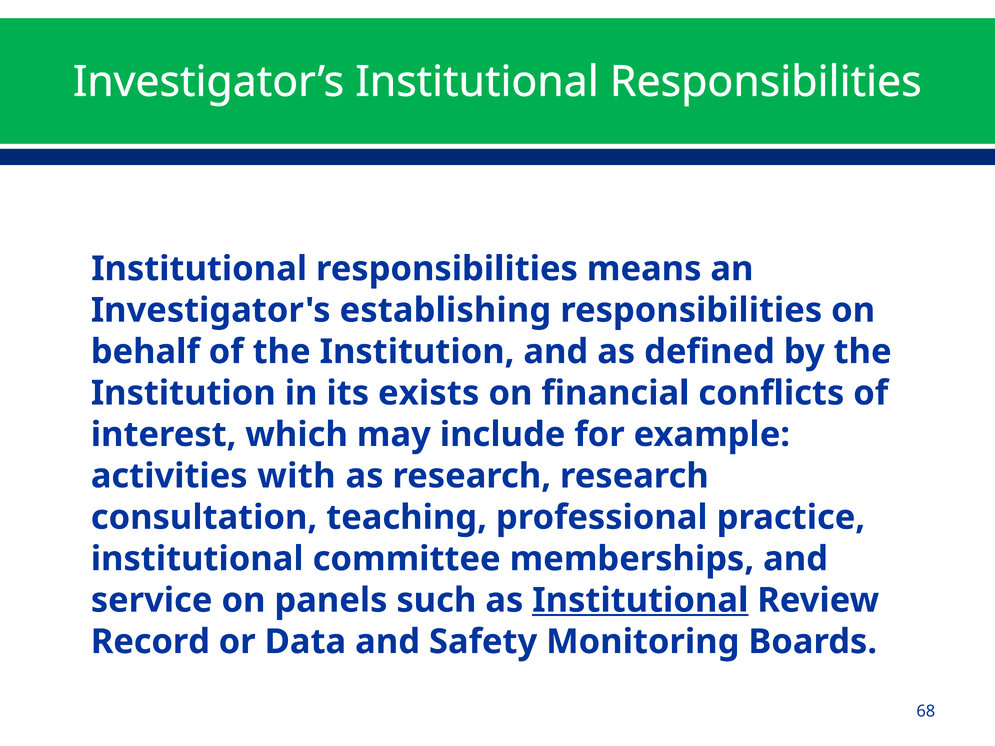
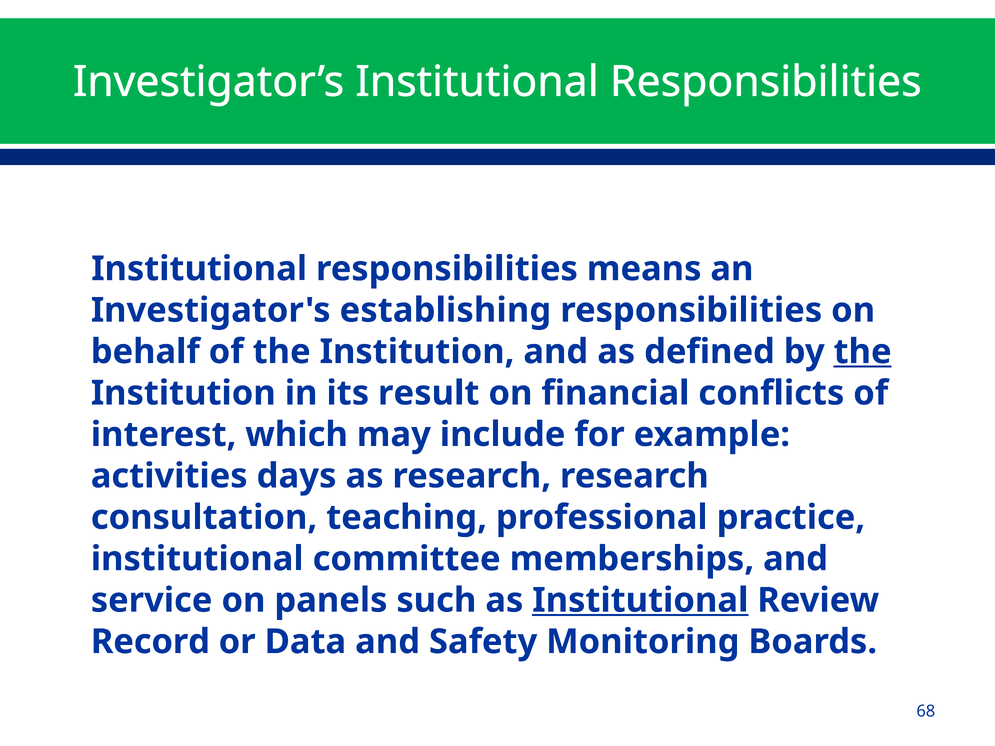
the at (863, 352) underline: none -> present
exists: exists -> result
with: with -> days
